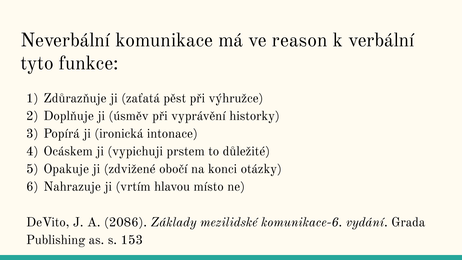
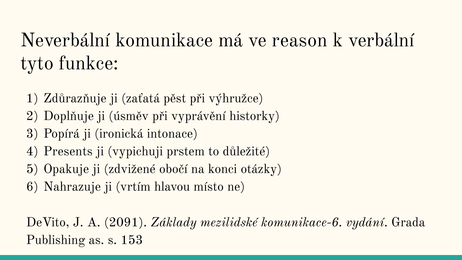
Ocáskem: Ocáskem -> Presents
2086: 2086 -> 2091
